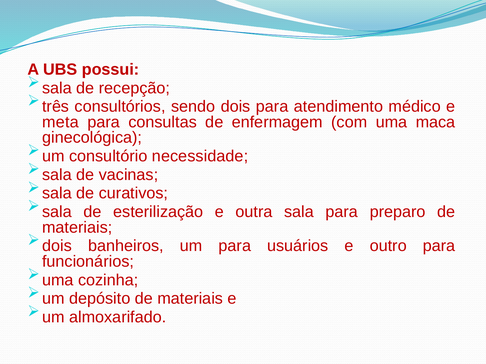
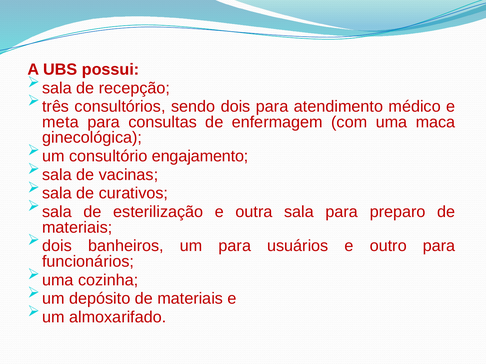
necessidade: necessidade -> engajamento
